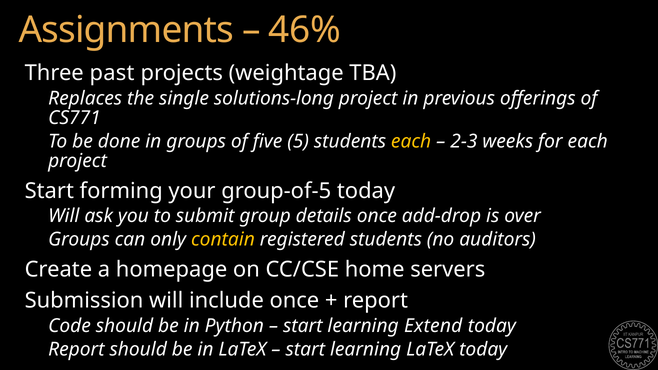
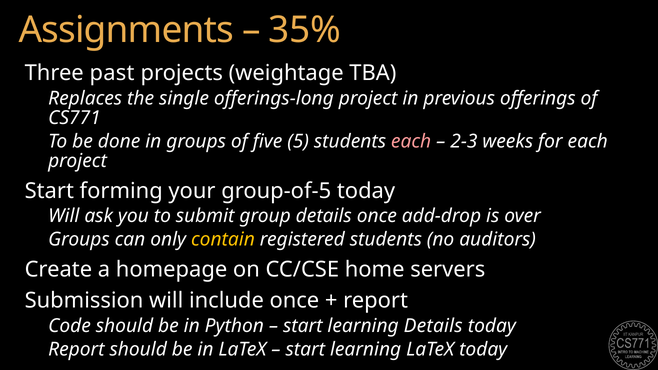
46%: 46% -> 35%
solutions-long: solutions-long -> offerings-long
each at (411, 141) colour: yellow -> pink
learning Extend: Extend -> Details
